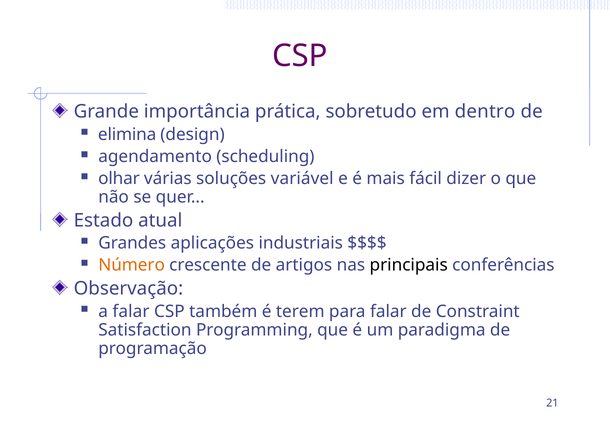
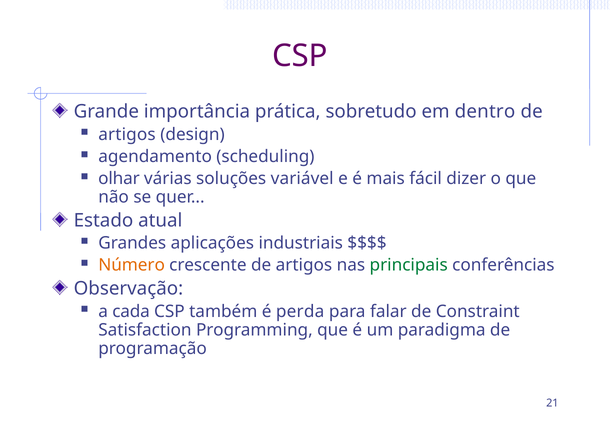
elimina at (127, 134): elimina -> artigos
principais colour: black -> green
a falar: falar -> cada
terem: terem -> perda
